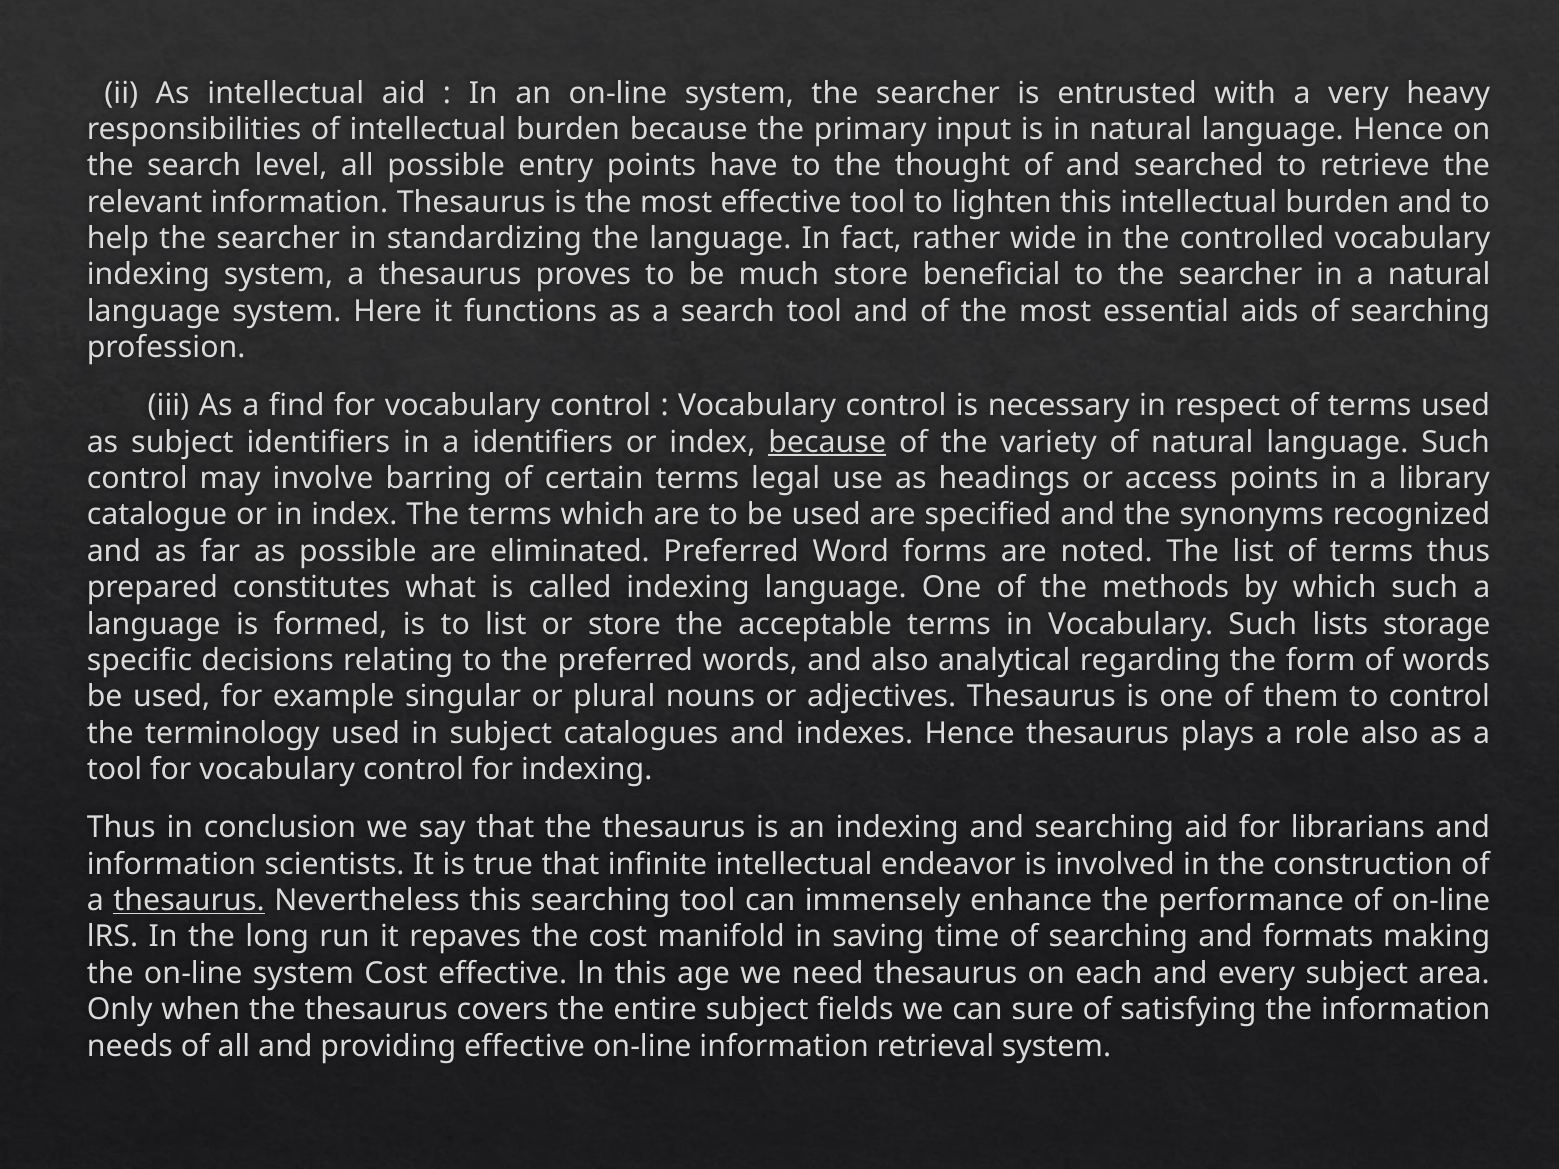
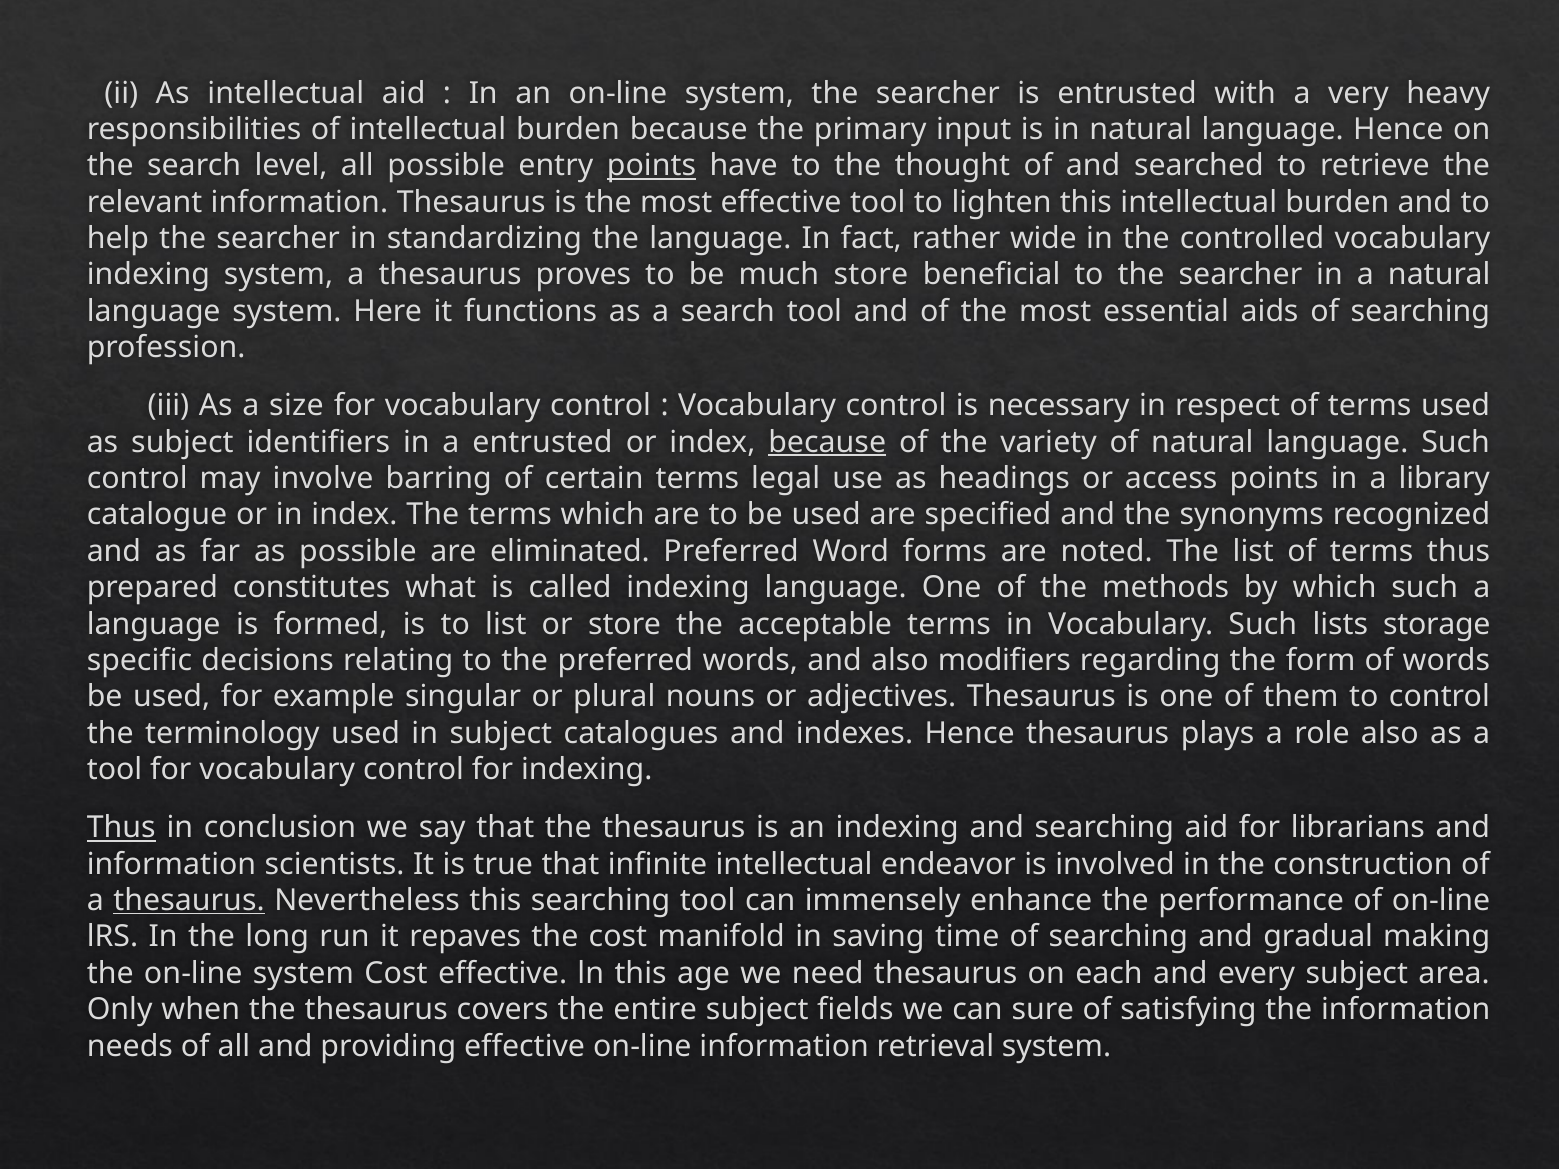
points at (651, 166) underline: none -> present
find: find -> size
a identifiers: identifiers -> entrusted
analytical: analytical -> modifiers
Thus at (121, 828) underline: none -> present
formats: formats -> gradual
